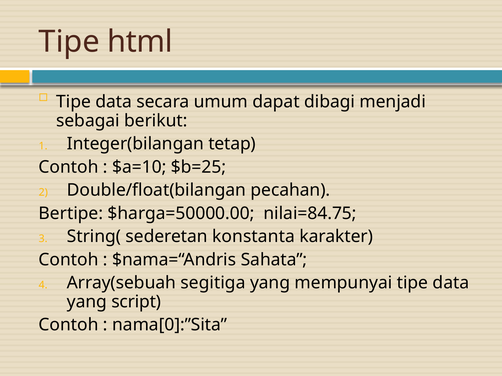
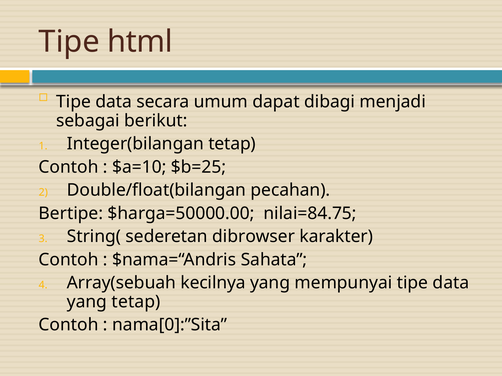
konstanta: konstanta -> dibrowser
segitiga: segitiga -> kecilnya
yang script: script -> tetap
